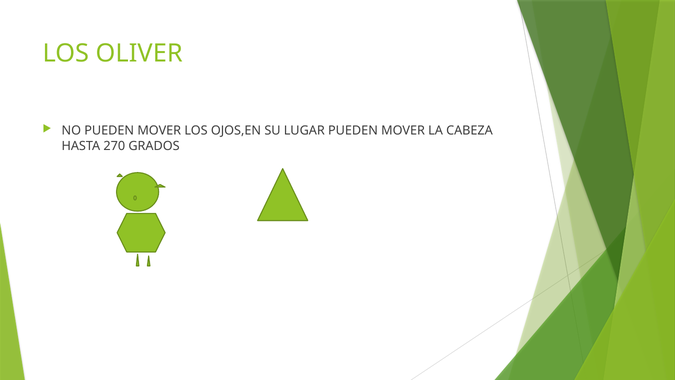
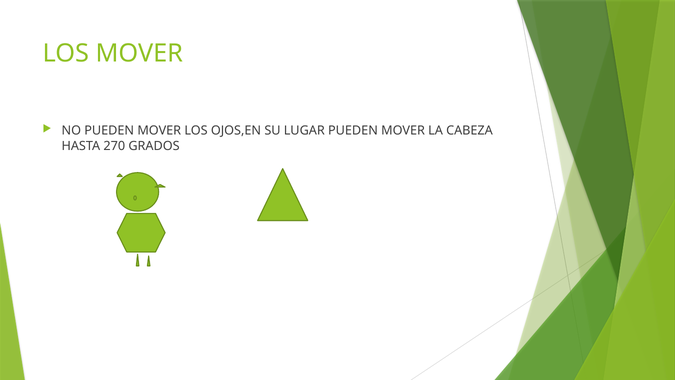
LOS OLIVER: OLIVER -> MOVER
